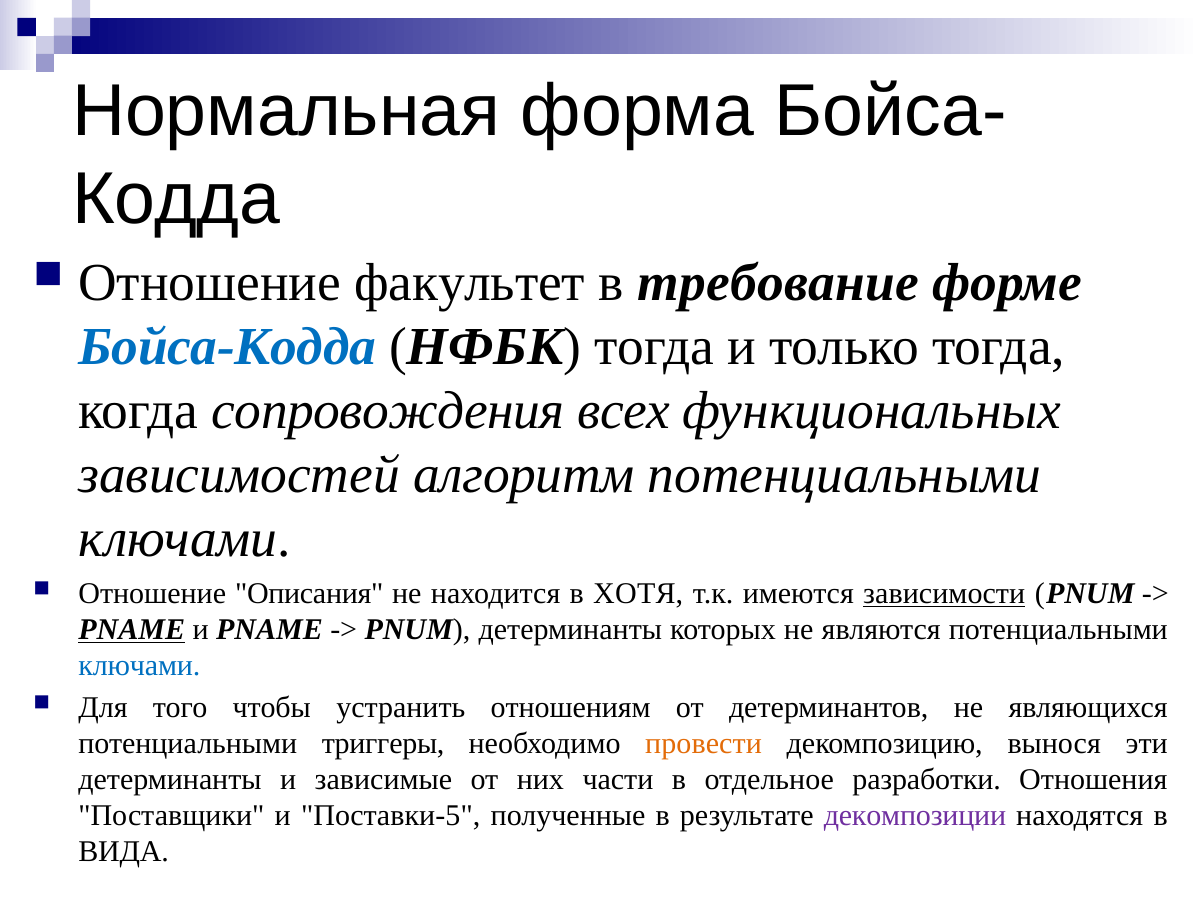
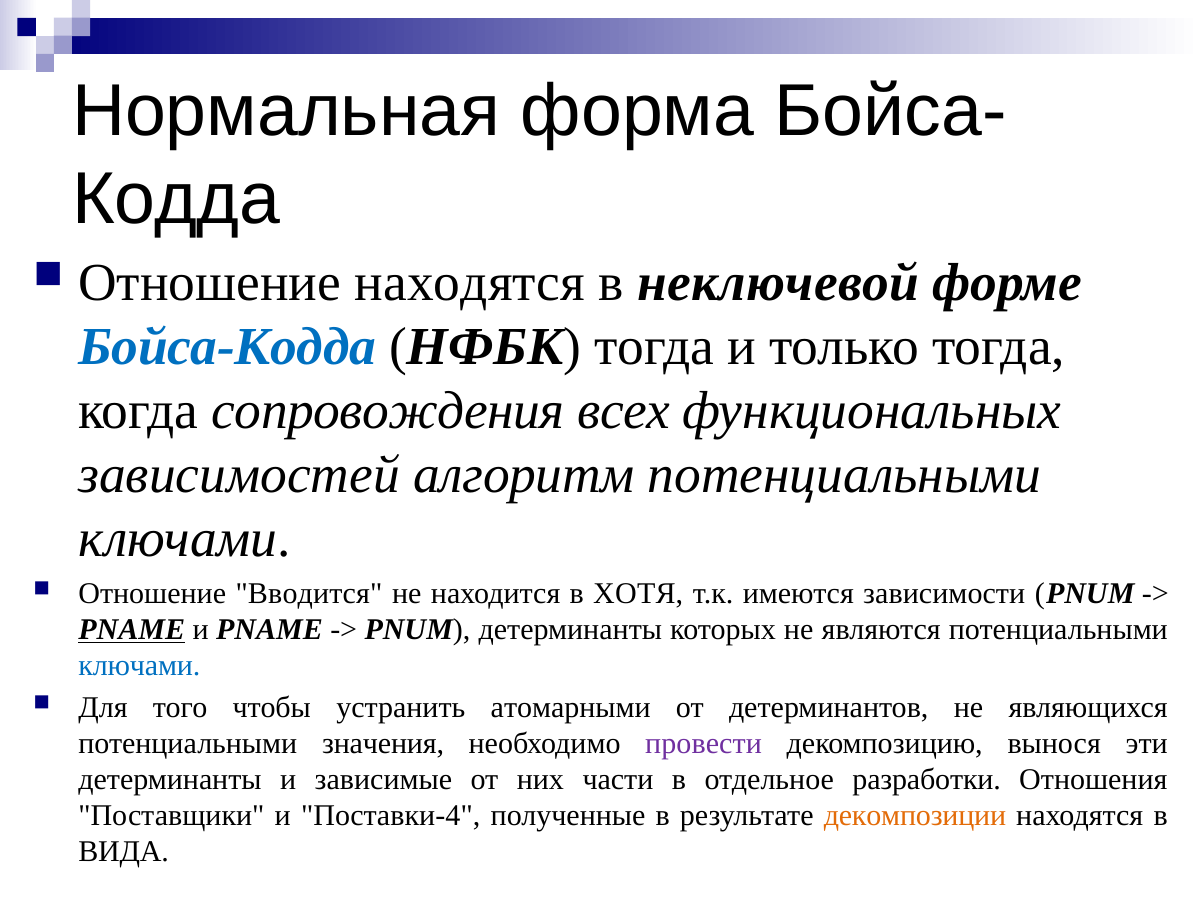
Отношение факультет: факультет -> находятся
требование: требование -> неключевой
Описания: Описания -> Вводится
зависимости underline: present -> none
отношениям: отношениям -> атомарными
триггеры: триггеры -> значения
провести colour: orange -> purple
Поставки-5: Поставки-5 -> Поставки-4
декомпозиции colour: purple -> orange
